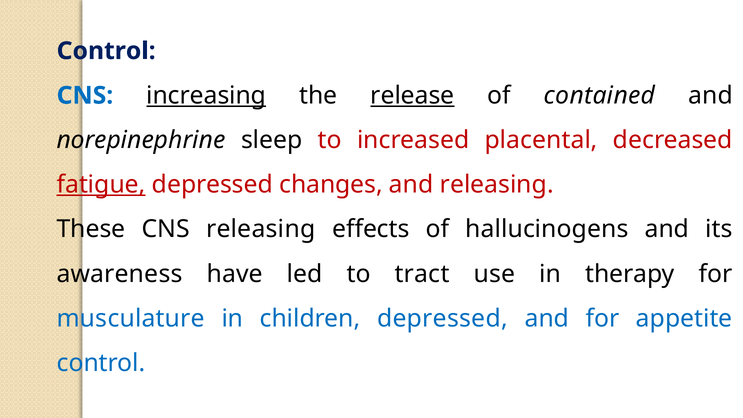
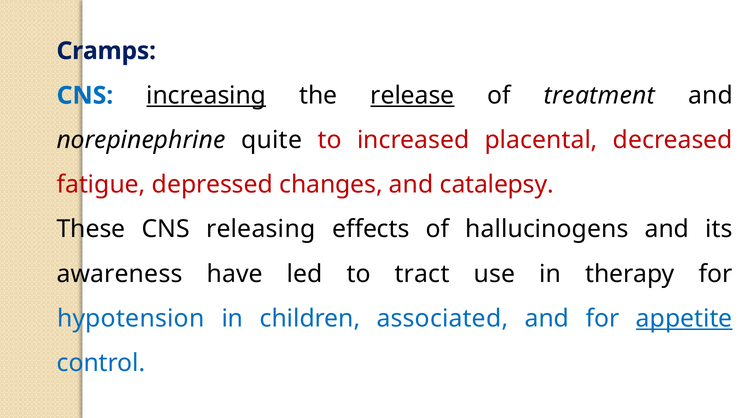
Control at (106, 51): Control -> Cramps
contained: contained -> treatment
sleep: sleep -> quite
fatigue underline: present -> none
and releasing: releasing -> catalepsy
musculature: musculature -> hypotension
children depressed: depressed -> associated
appetite underline: none -> present
